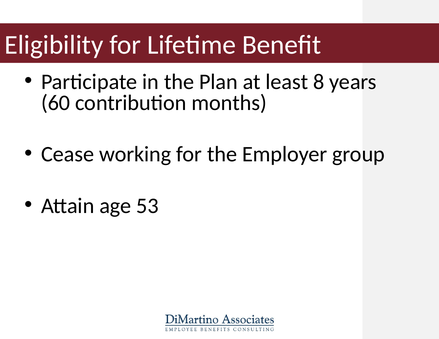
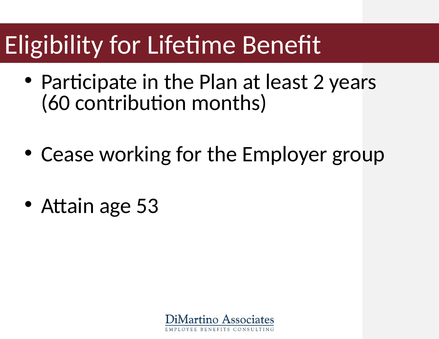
8: 8 -> 2
